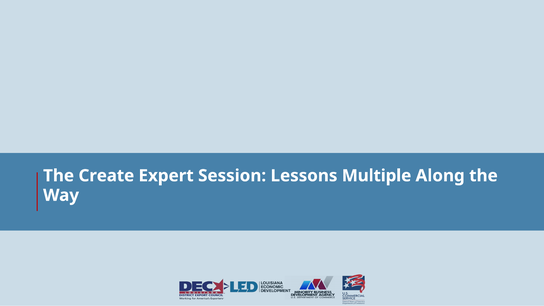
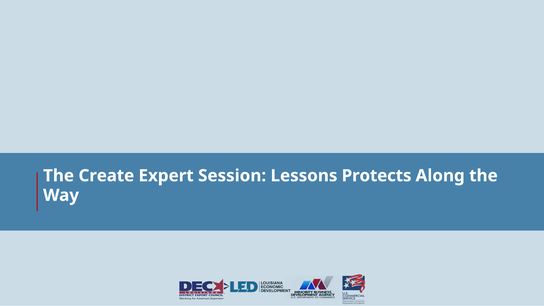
Multiple: Multiple -> Protects
